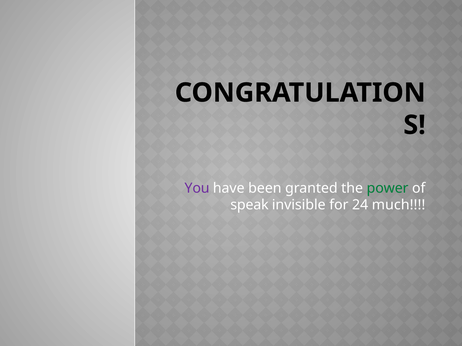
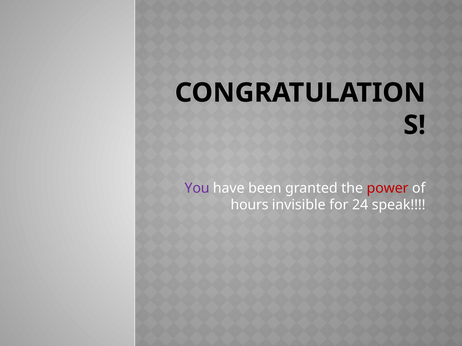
power colour: green -> red
speak: speak -> hours
much: much -> speak
